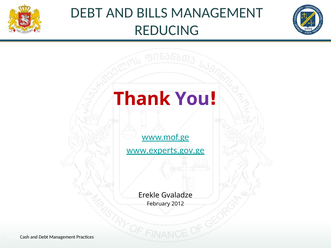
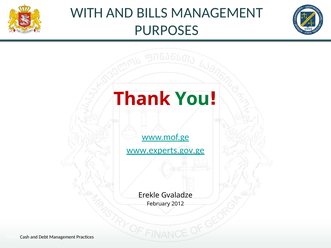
DEBT at (87, 13): DEBT -> WITH
REDUCING: REDUCING -> PURPOSES
You colour: purple -> green
